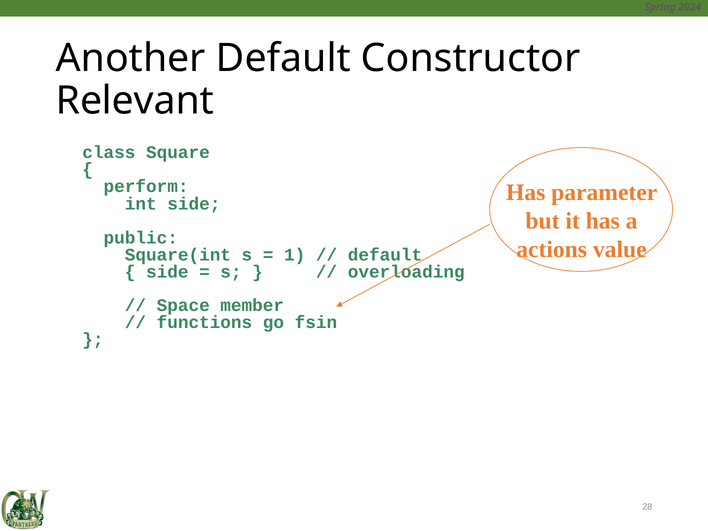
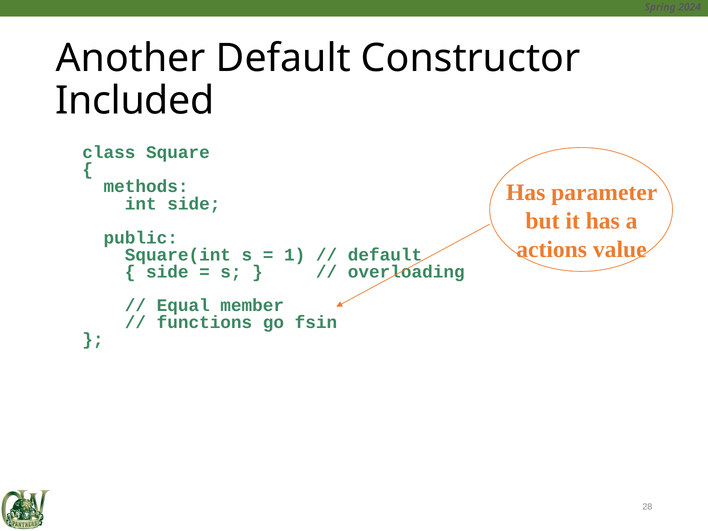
Relevant: Relevant -> Included
perform: perform -> methods
Space: Space -> Equal
